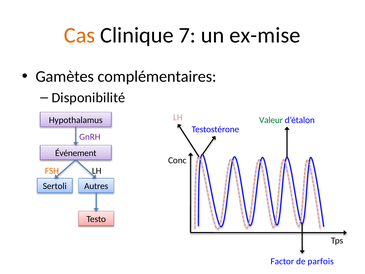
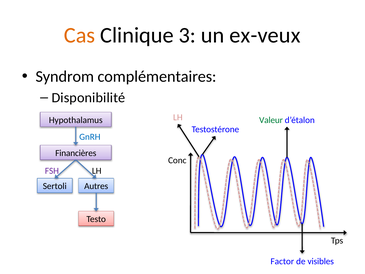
7: 7 -> 3
ex-mise: ex-mise -> ex-veux
Gamètes: Gamètes -> Syndrom
GnRH colour: purple -> blue
Événement: Événement -> Financières
FSH colour: orange -> purple
parfois: parfois -> visibles
